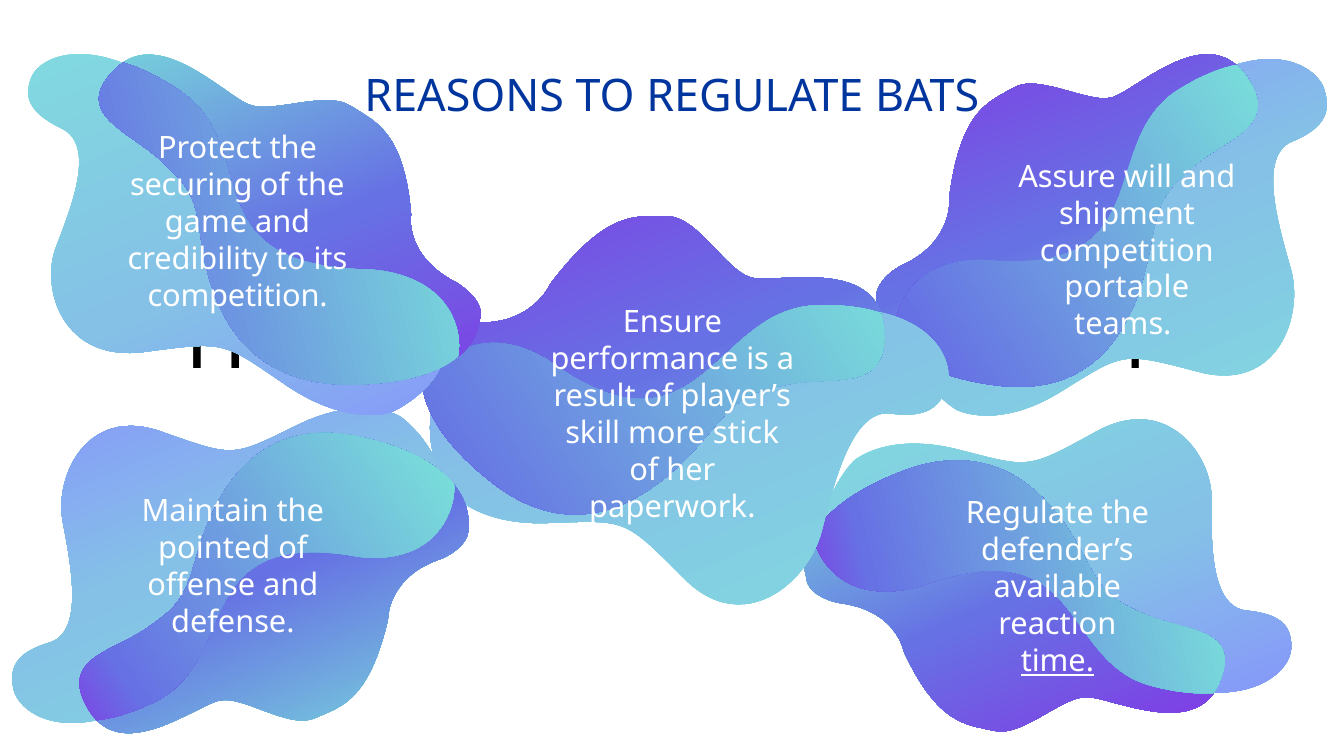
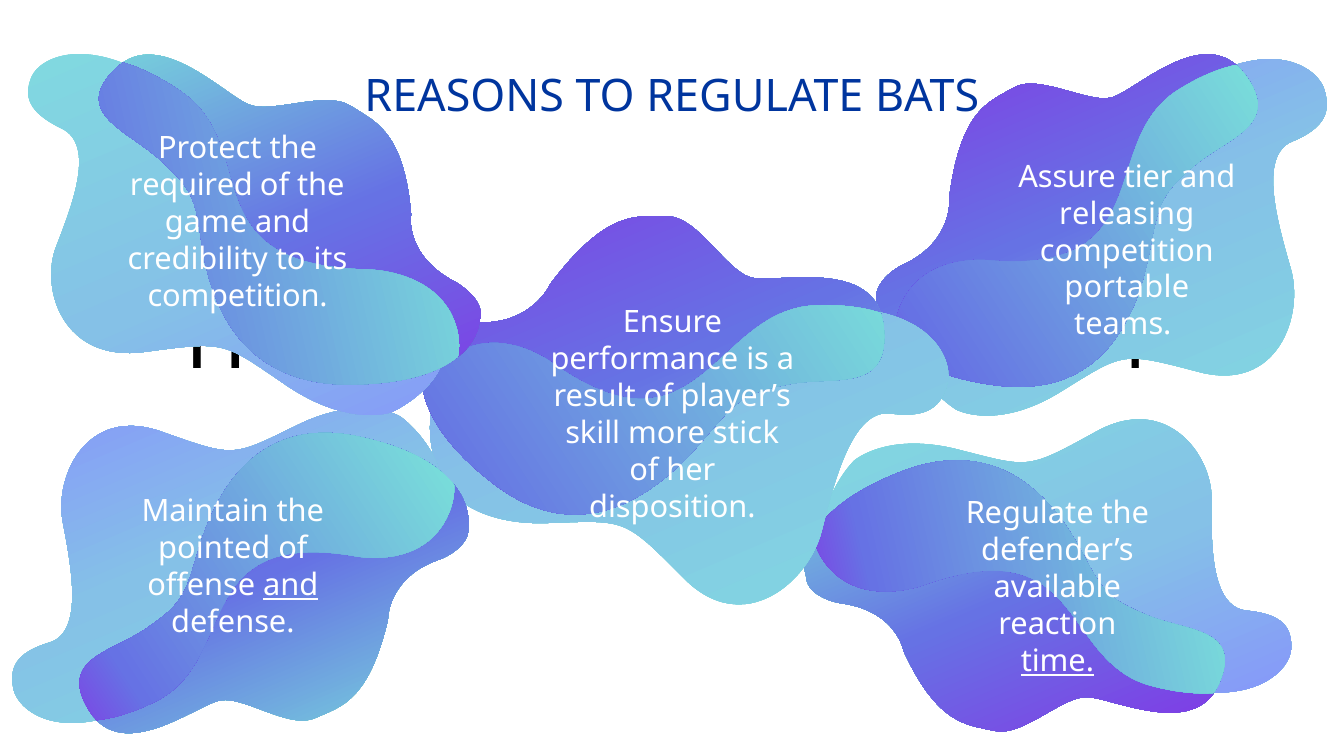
will: will -> tier
securing: securing -> required
shipment: shipment -> releasing
paperwork: paperwork -> disposition
and at (291, 585) underline: none -> present
